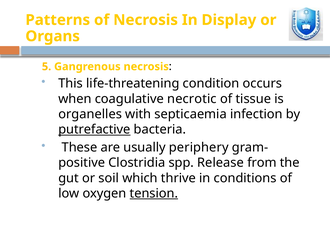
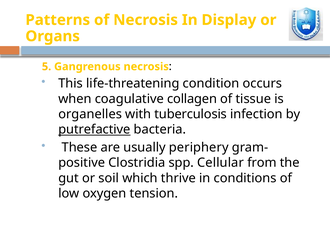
necrotic: necrotic -> collagen
septicaemia: septicaemia -> tuberculosis
Release: Release -> Cellular
tension underline: present -> none
